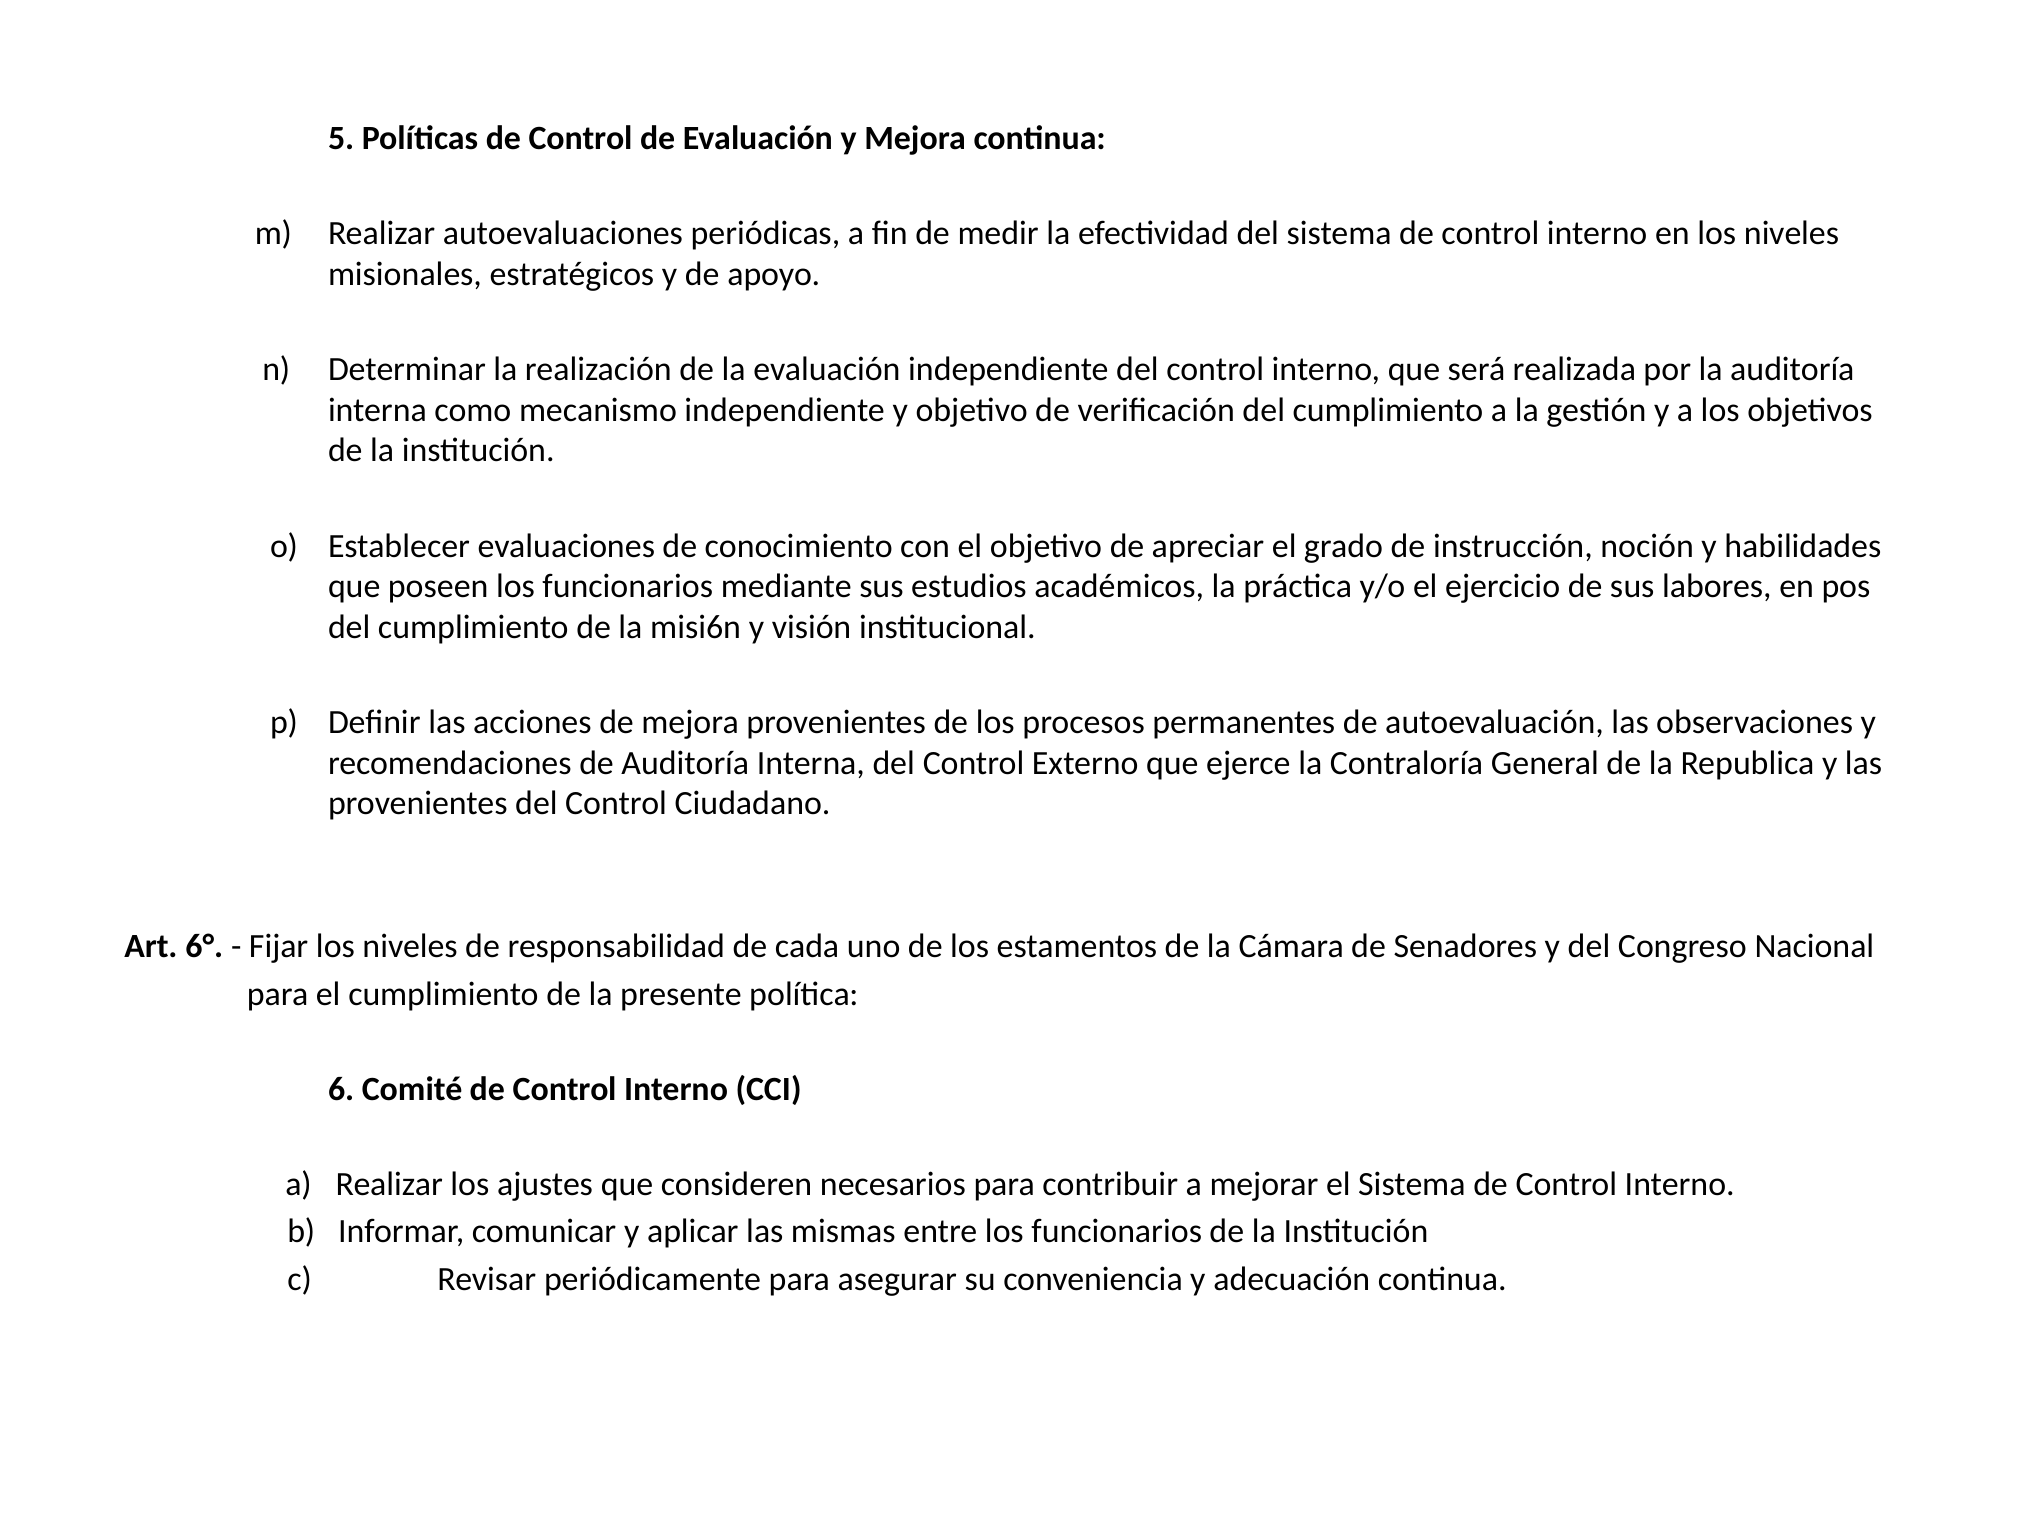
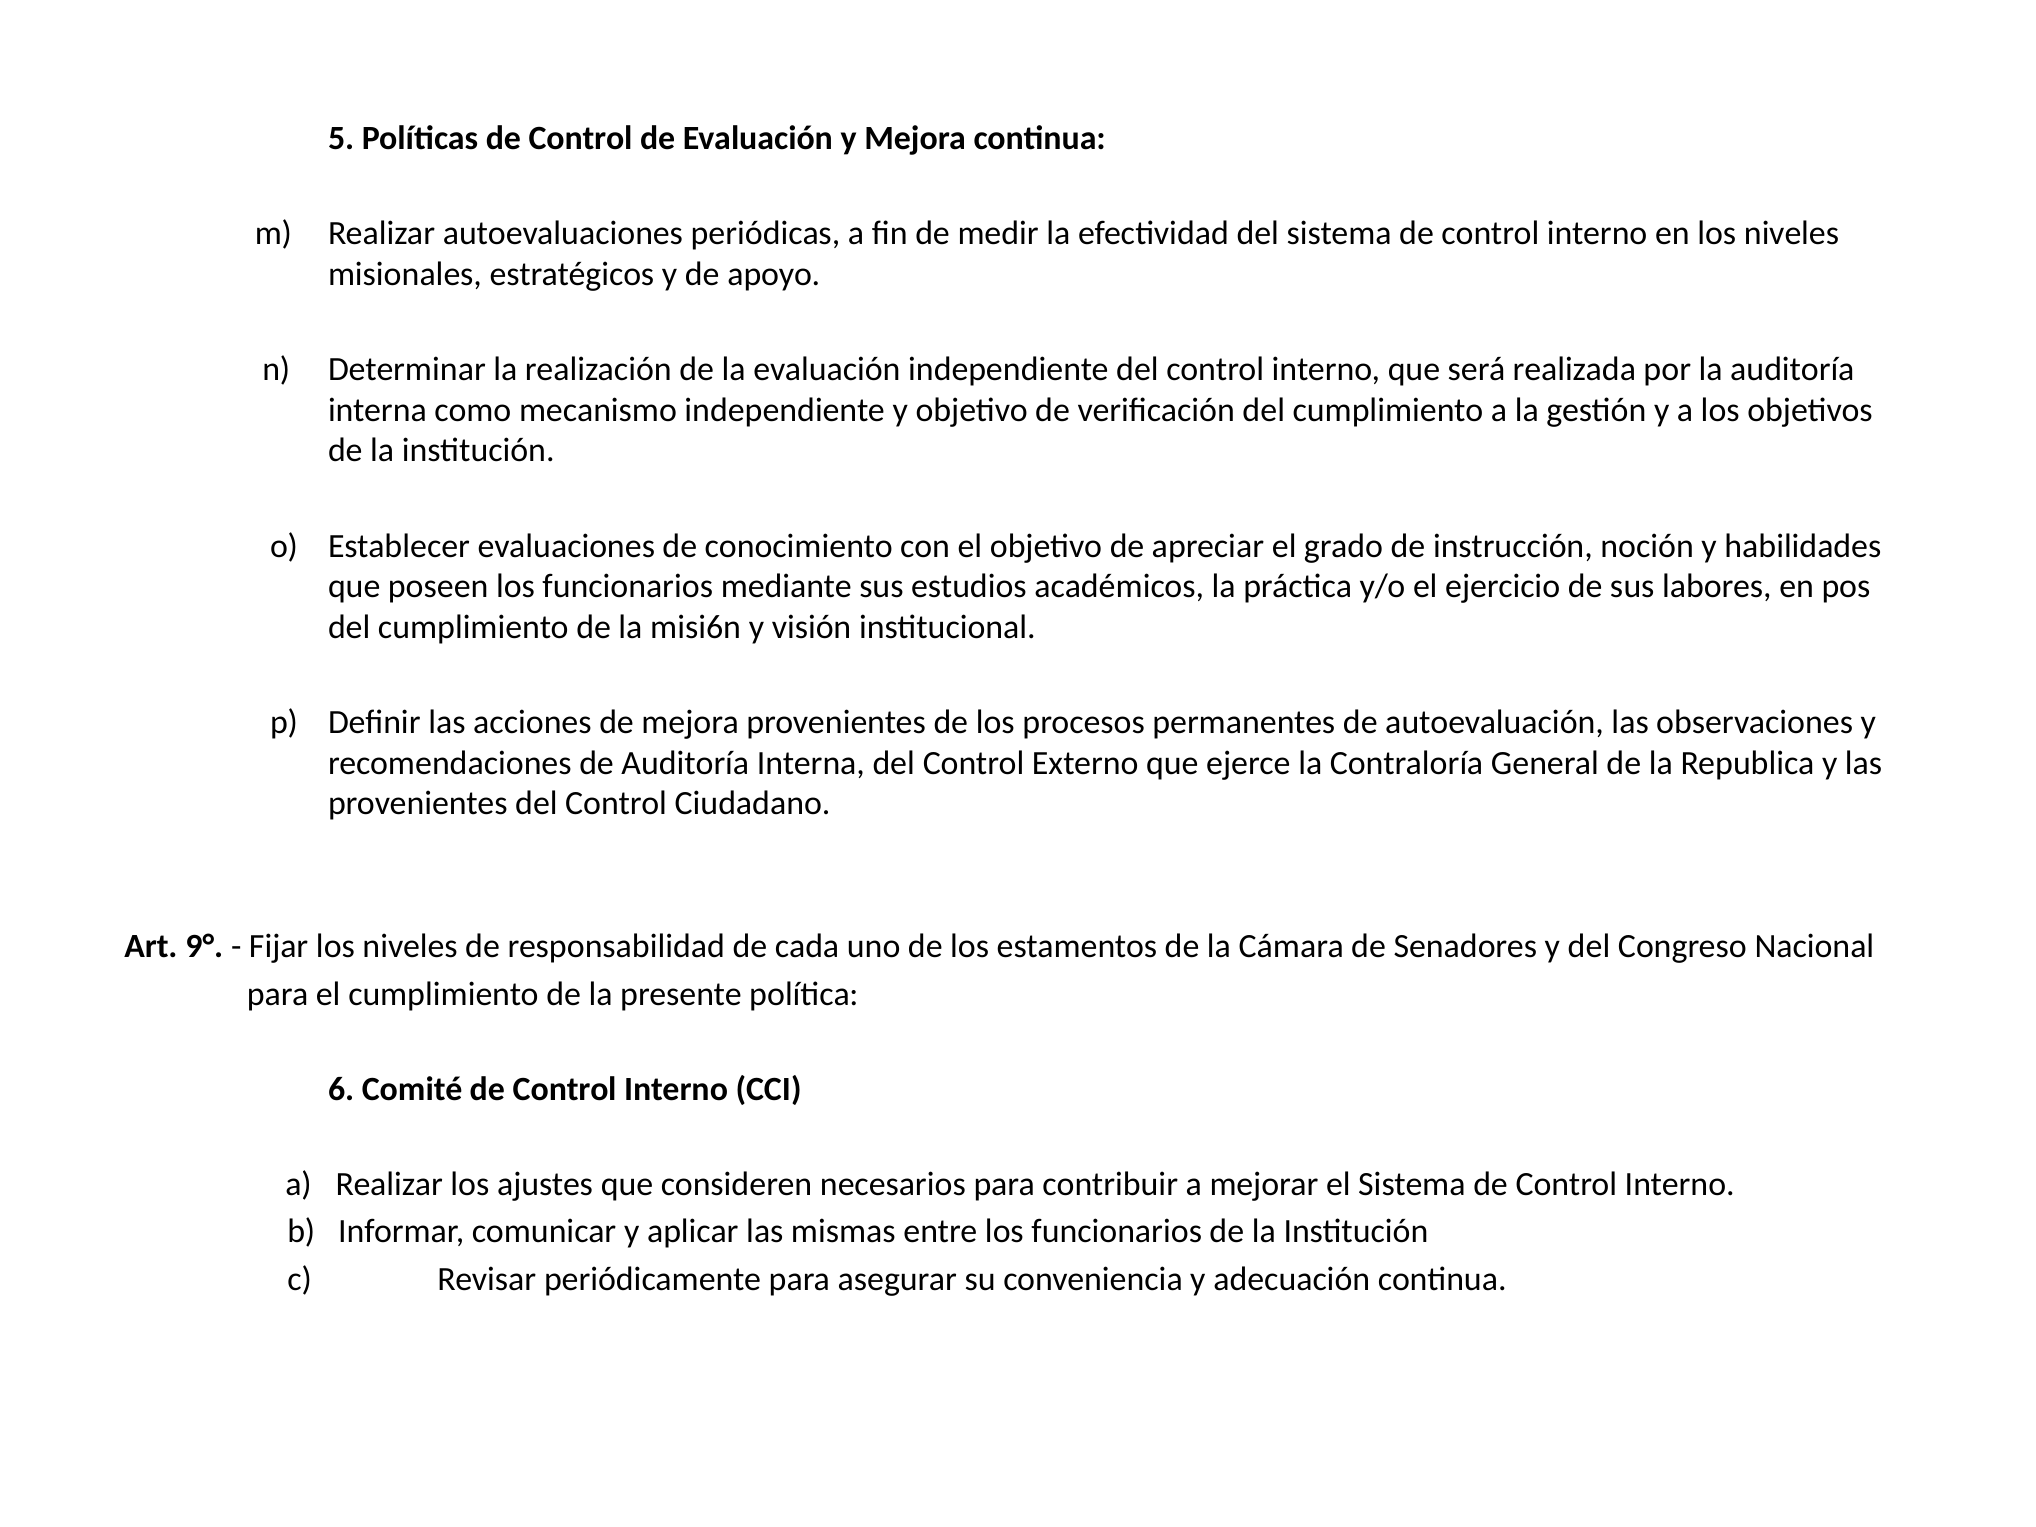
6°: 6° -> 9°
